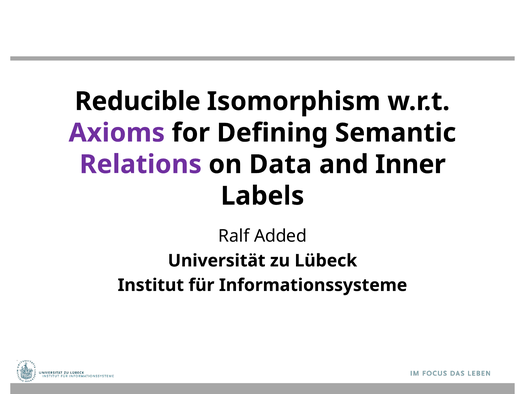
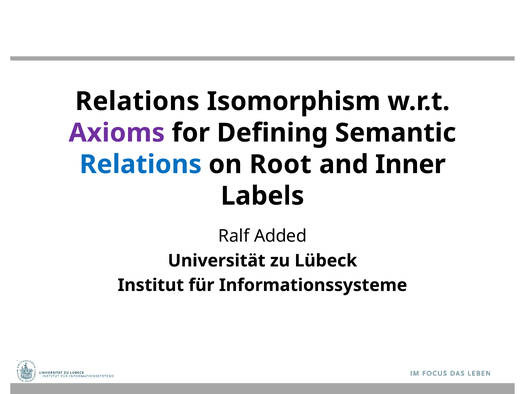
Reducible at (138, 101): Reducible -> Relations
Relations at (141, 164) colour: purple -> blue
Data: Data -> Root
